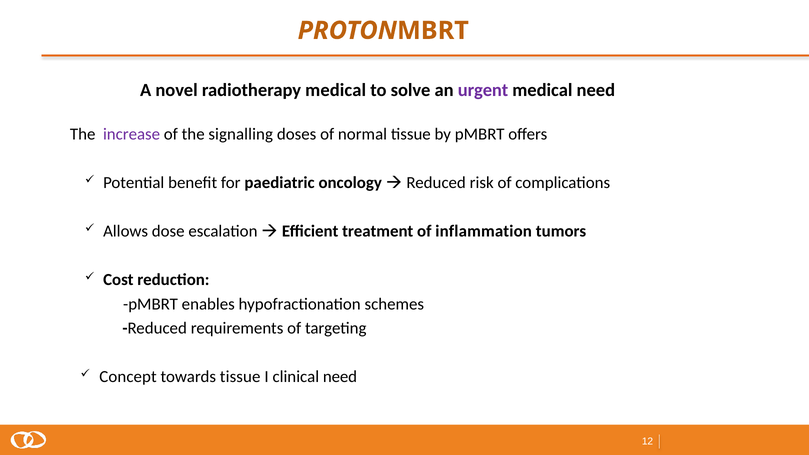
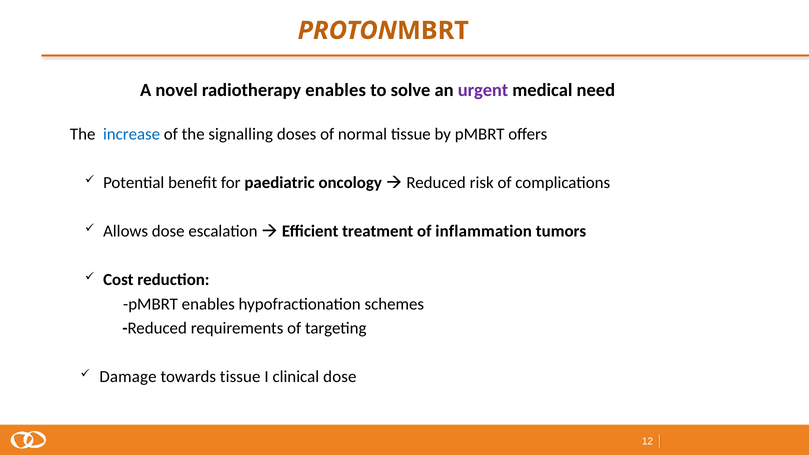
radiotherapy medical: medical -> enables
increase colour: purple -> blue
Concept: Concept -> Damage
clinical need: need -> dose
